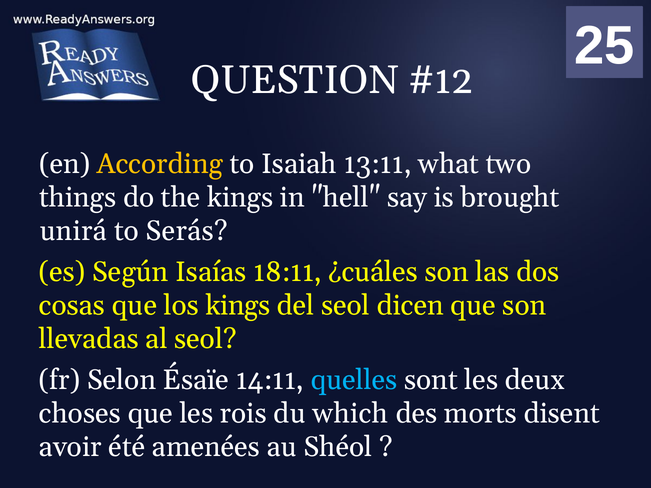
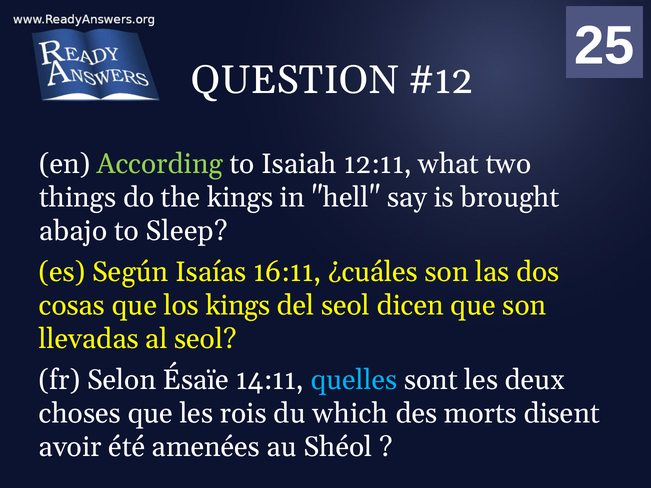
According colour: yellow -> light green
13:11: 13:11 -> 12:11
unirá: unirá -> abajo
Serás: Serás -> Sleep
18:11: 18:11 -> 16:11
